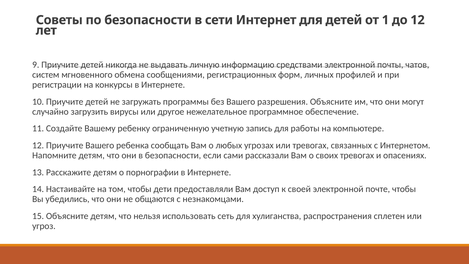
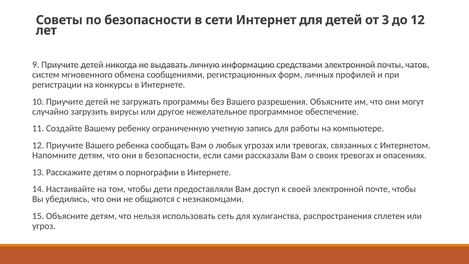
1: 1 -> 3
